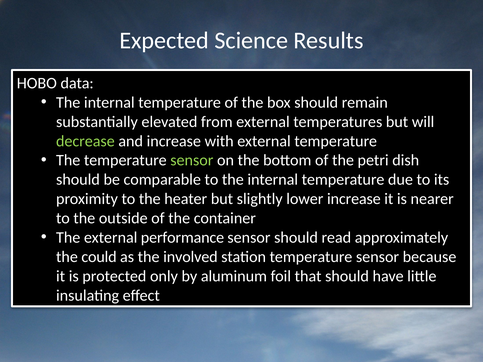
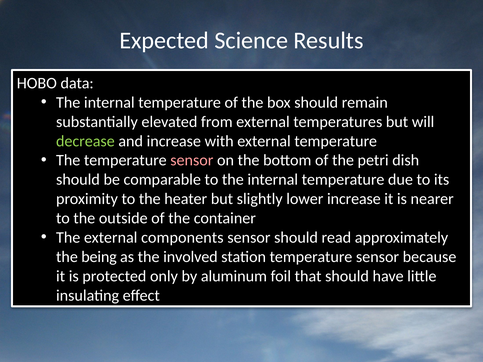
sensor at (192, 160) colour: light green -> pink
performance: performance -> components
could: could -> being
